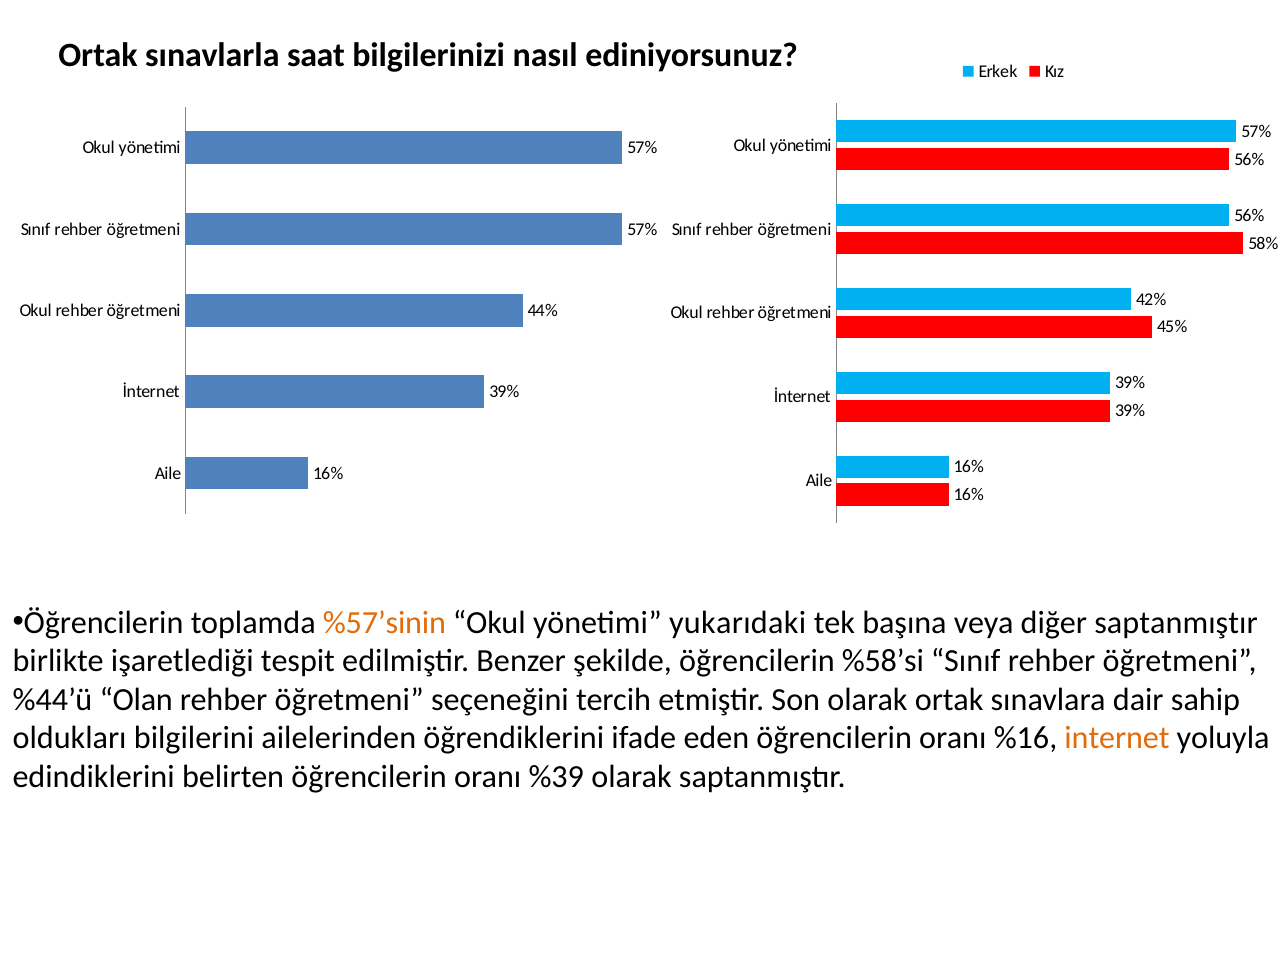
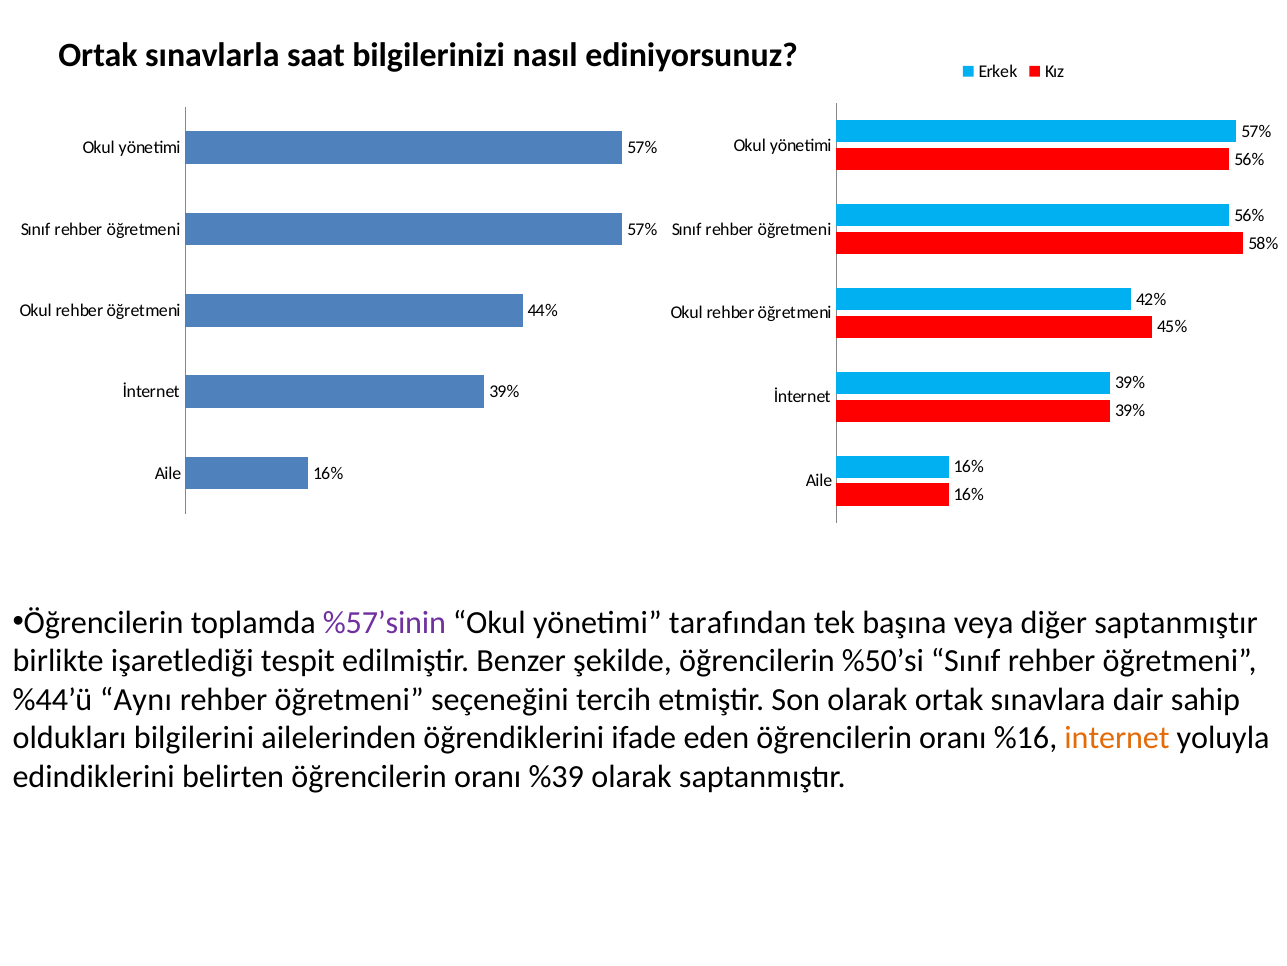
%57’sinin colour: orange -> purple
yukarıdaki: yukarıdaki -> tarafından
%58’si: %58’si -> %50’si
Olan: Olan -> Aynı
